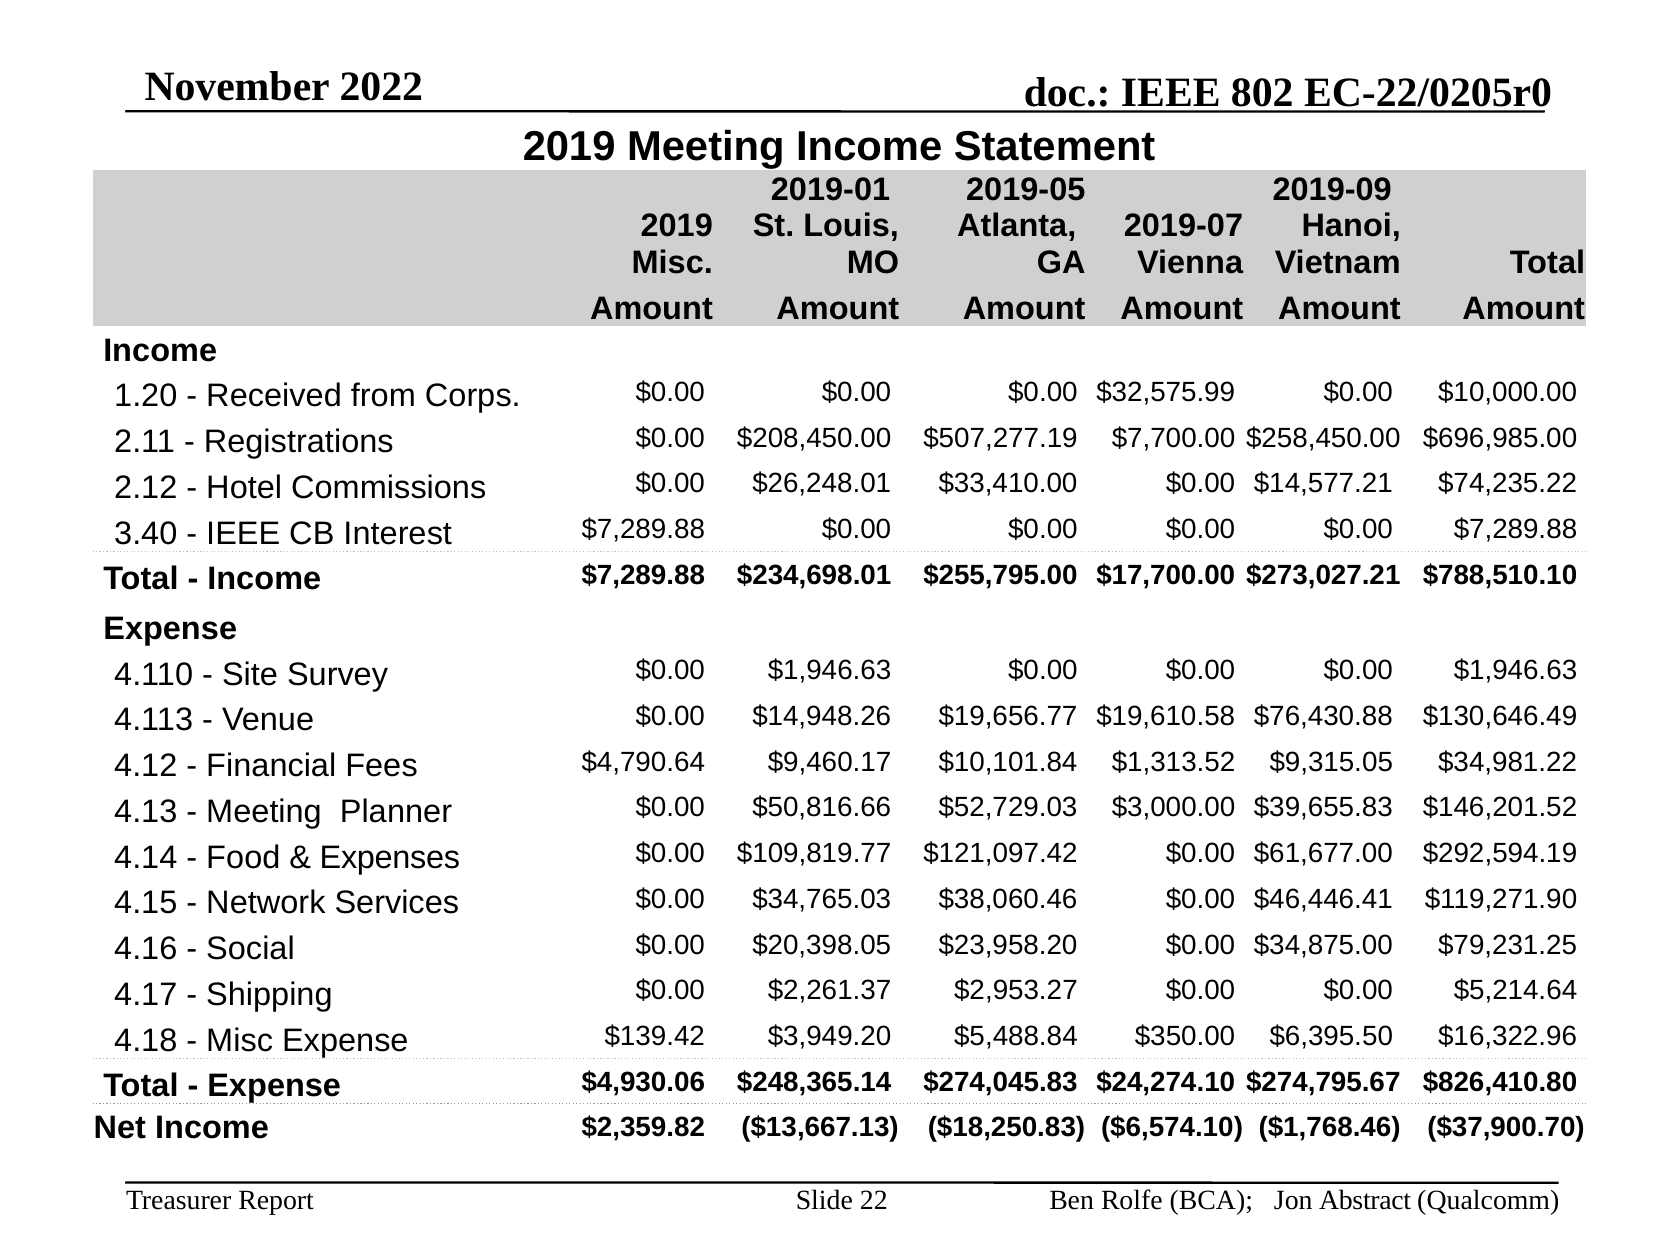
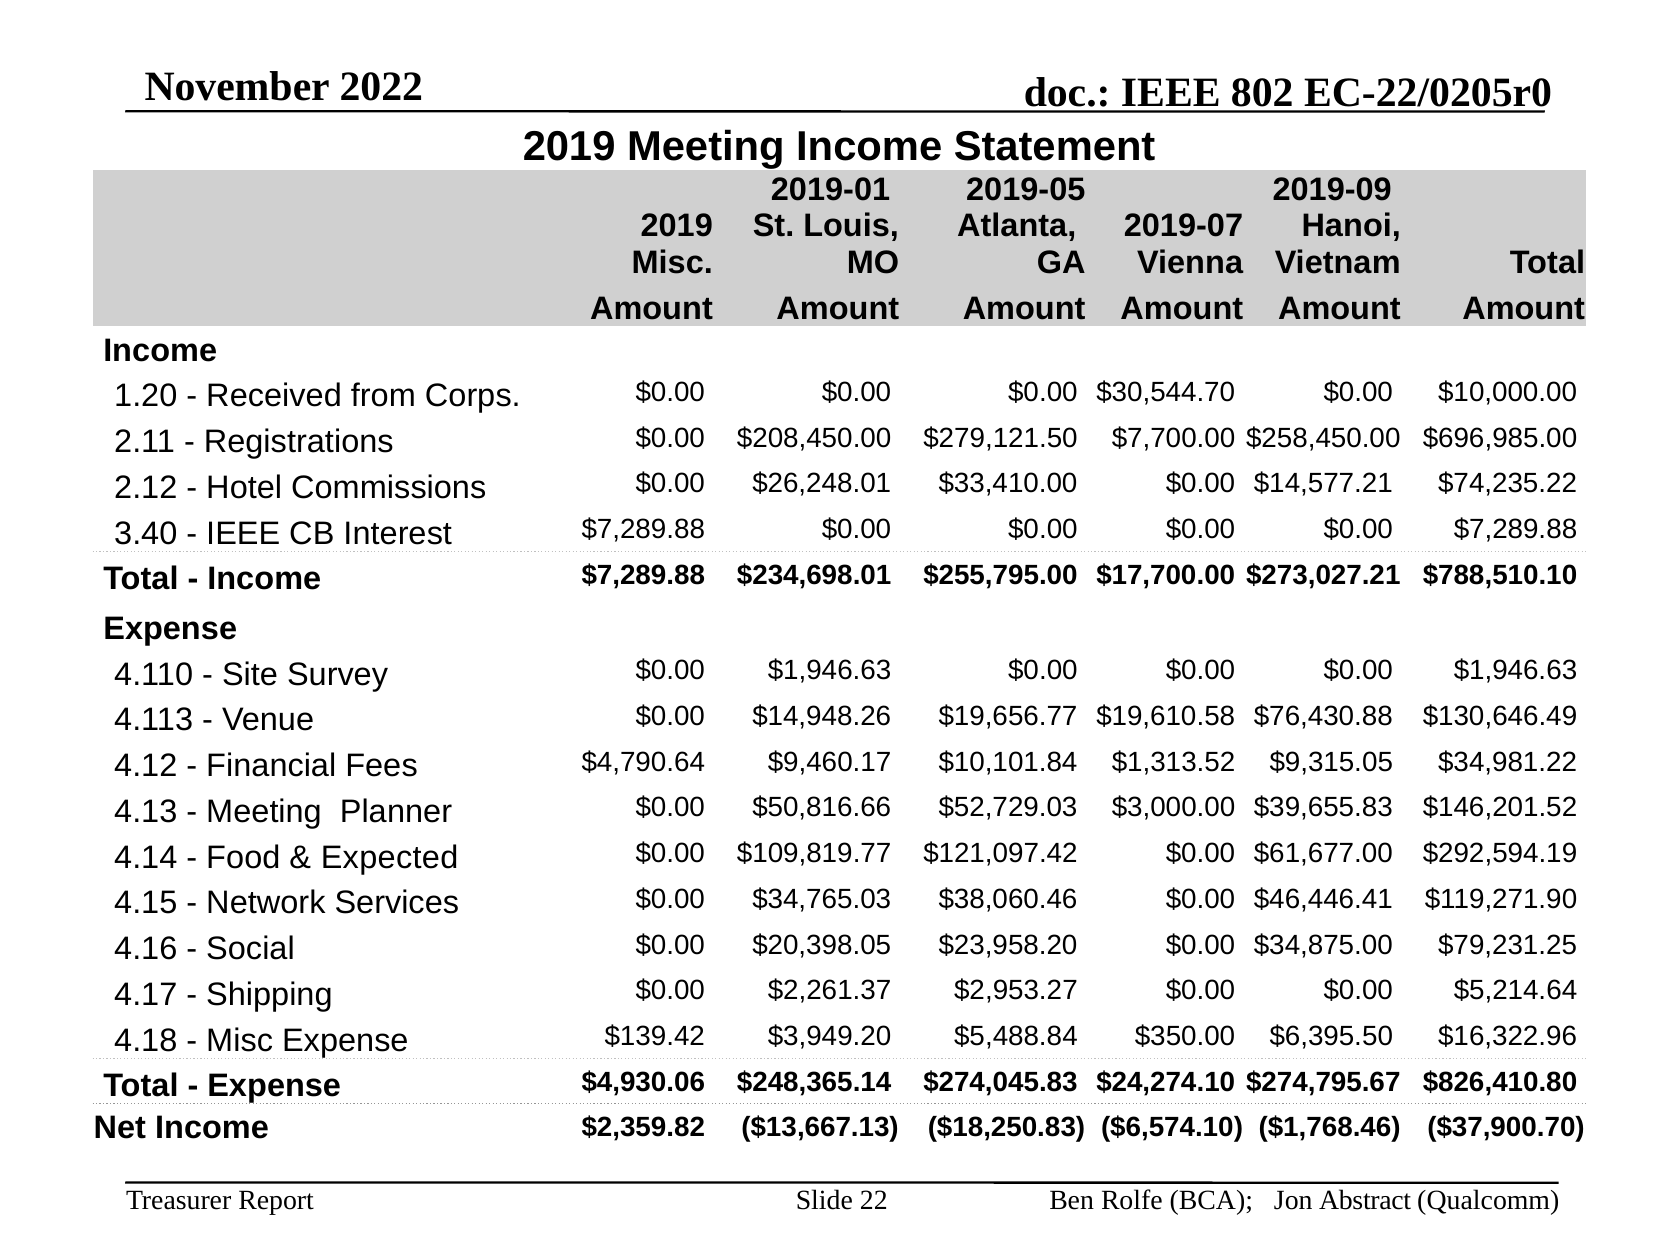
$32,575.99: $32,575.99 -> $30,544.70
$507,277.19: $507,277.19 -> $279,121.50
Expenses: Expenses -> Expected
